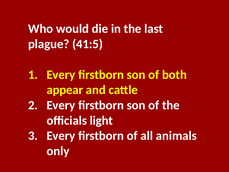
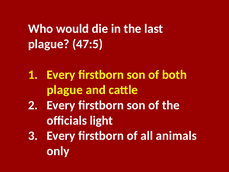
41:5: 41:5 -> 47:5
appear at (65, 90): appear -> plague
